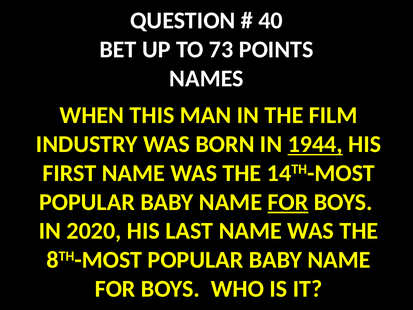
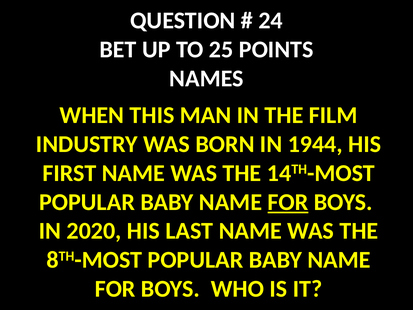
40: 40 -> 24
73: 73 -> 25
1944 underline: present -> none
